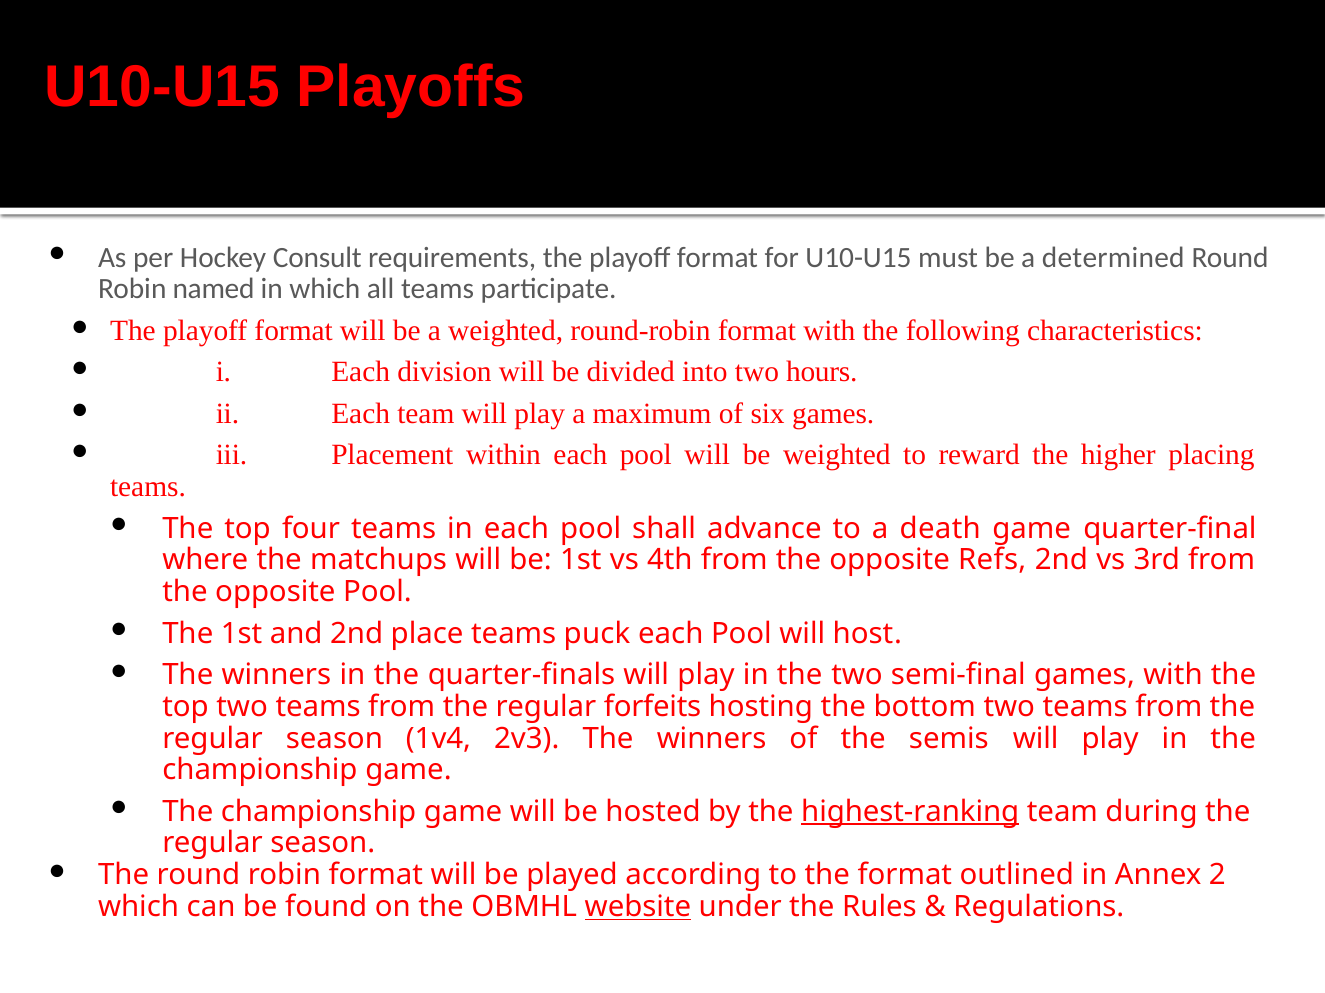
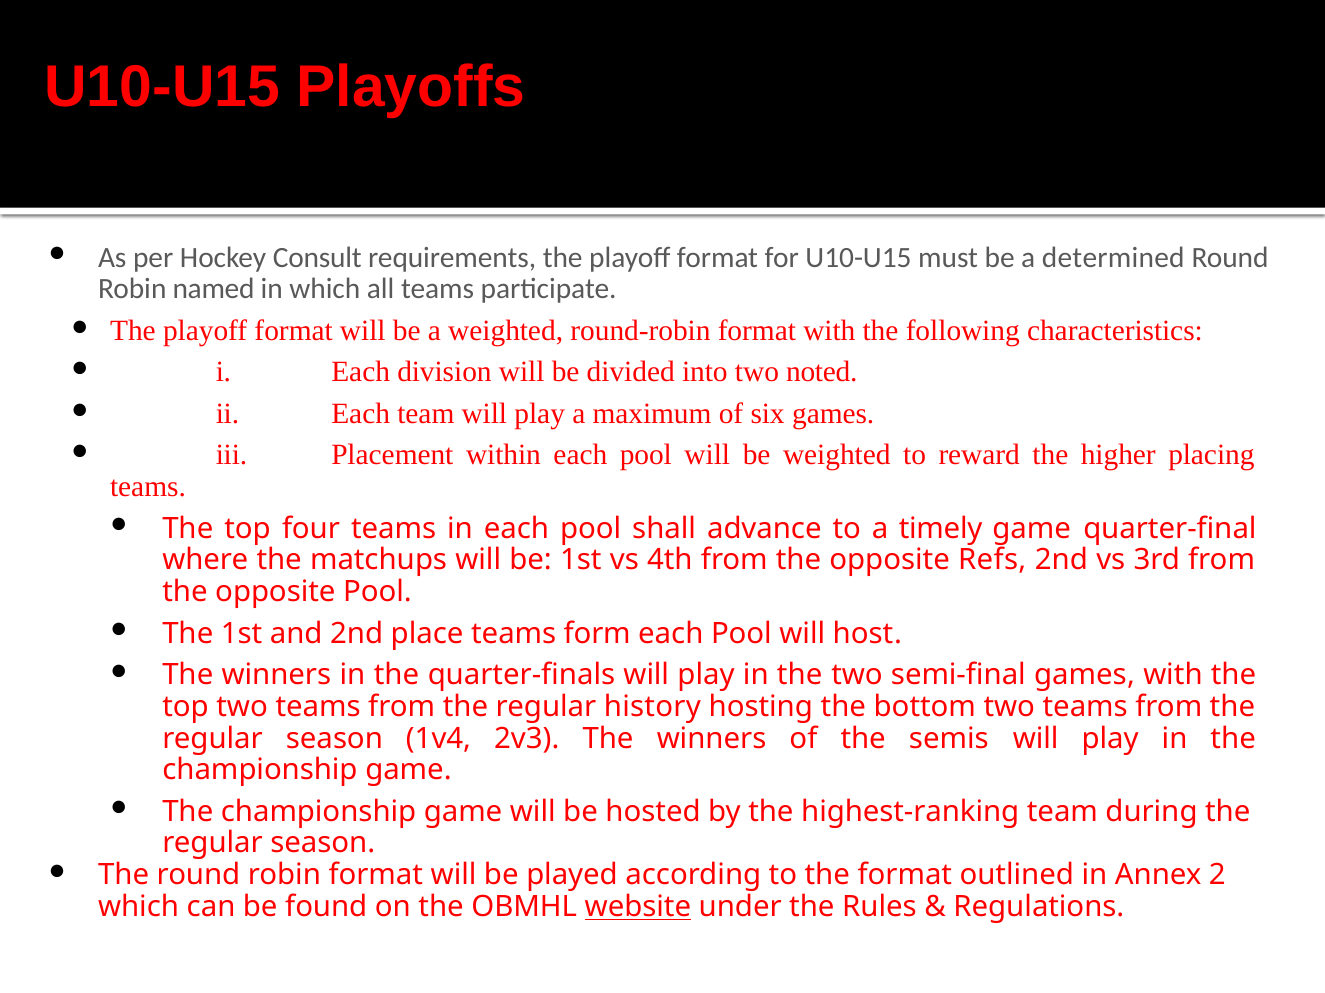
hours: hours -> noted
death: death -> timely
puck: puck -> form
forfeits: forfeits -> history
highest-ranking underline: present -> none
